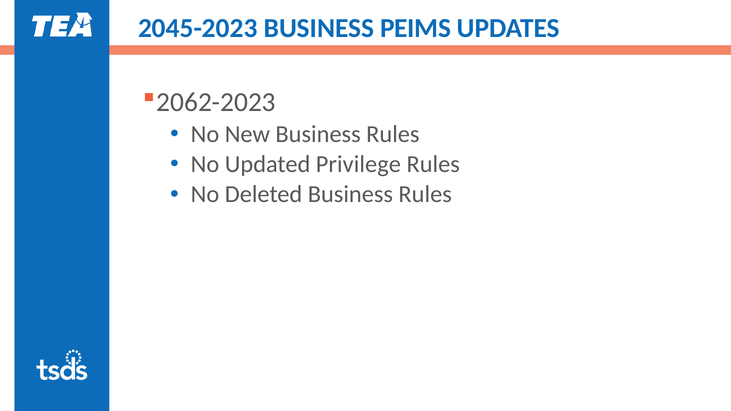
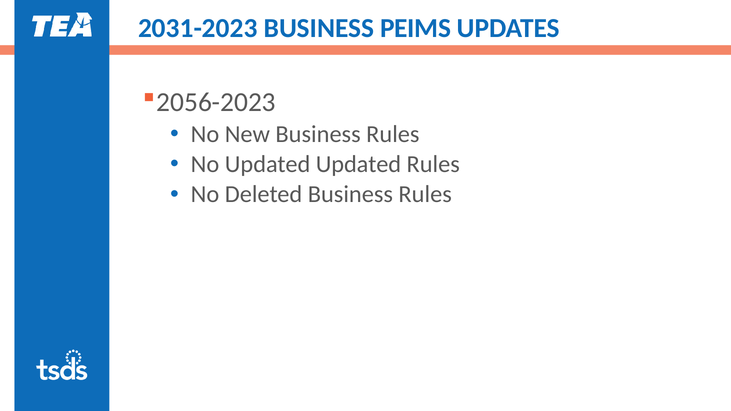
2045-2023: 2045-2023 -> 2031-2023
2062-2023: 2062-2023 -> 2056-2023
Updated Privilege: Privilege -> Updated
